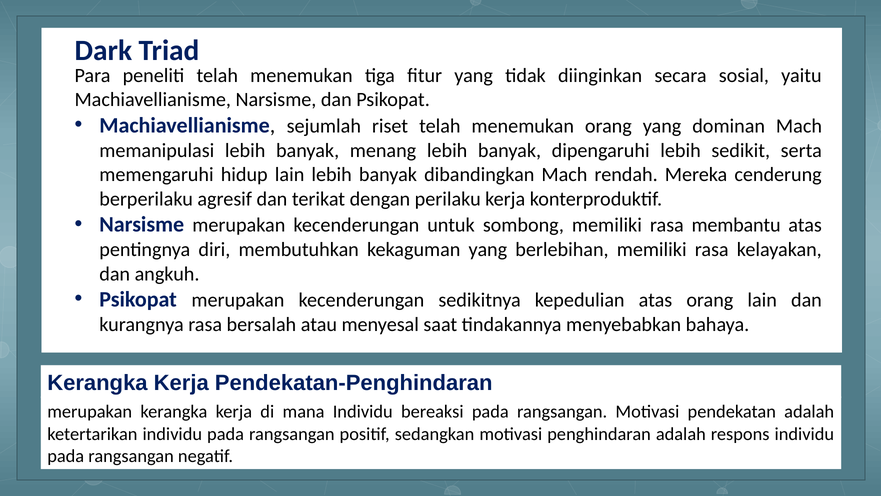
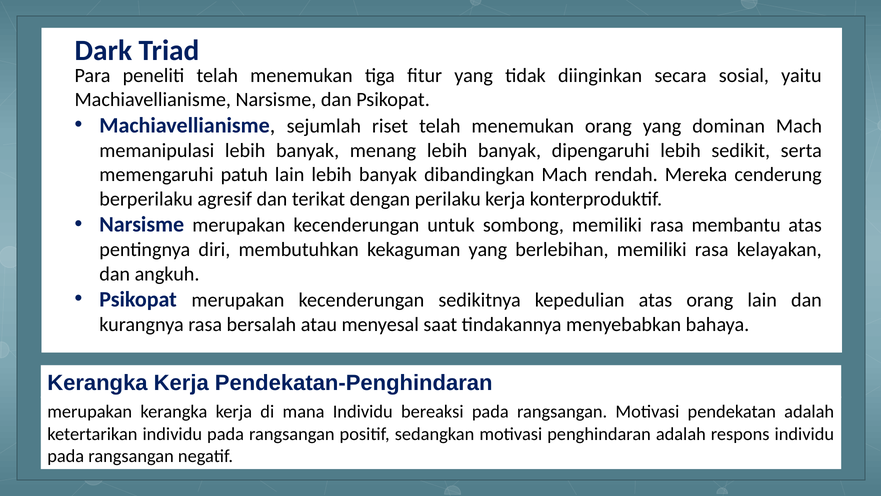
hidup: hidup -> patuh
